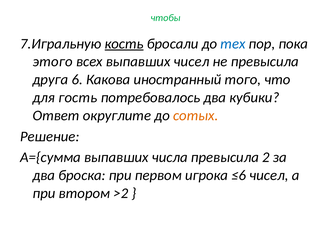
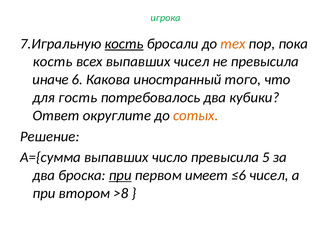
чтобы: чтобы -> игрока
тех colour: blue -> orange
этого at (53, 62): этого -> кость
друга: друга -> иначе
числа: числа -> число
2: 2 -> 5
при at (120, 175) underline: none -> present
игрока: игрока -> имеет
>2: >2 -> >8
